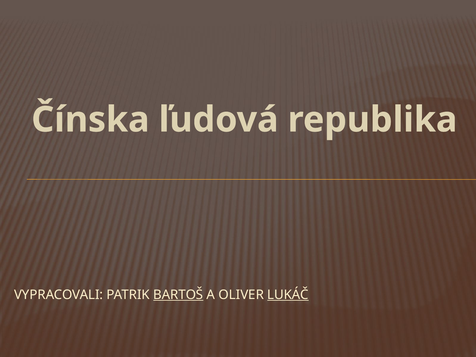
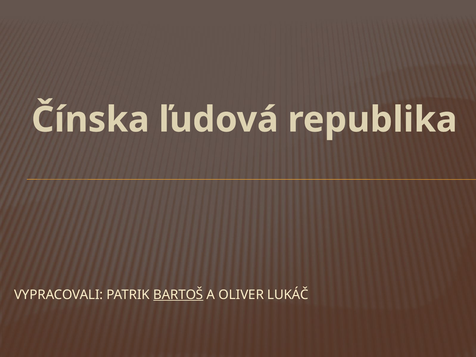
LUKÁČ underline: present -> none
